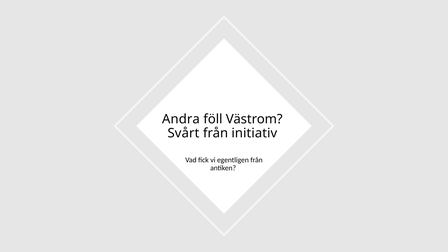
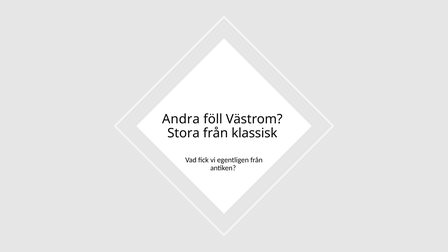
Svårt: Svårt -> Stora
initiativ: initiativ -> klassisk
